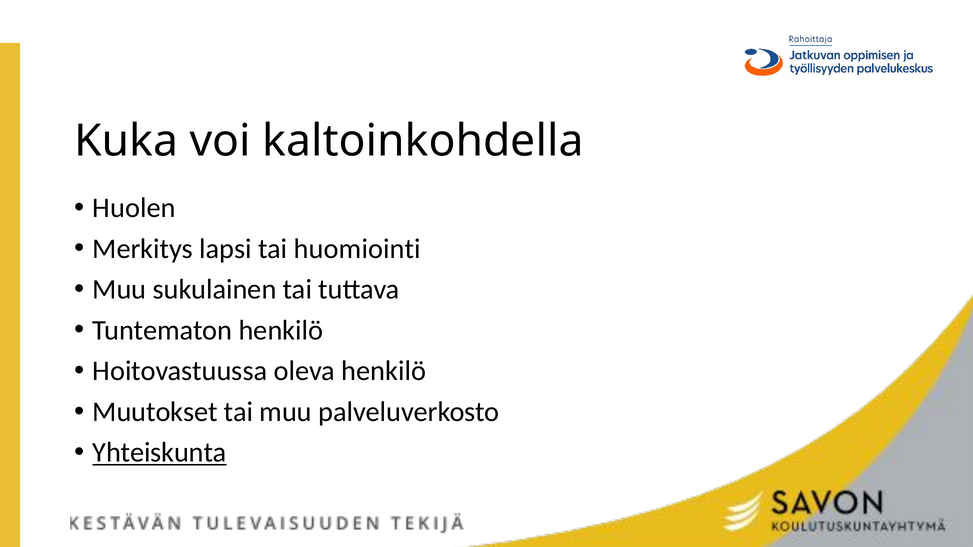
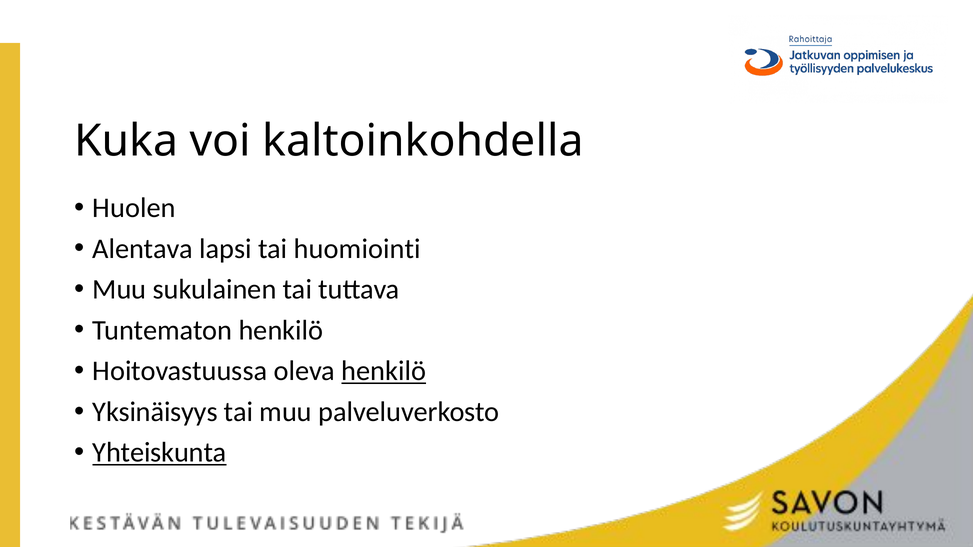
Merkitys: Merkitys -> Alentava
henkilö at (384, 371) underline: none -> present
Muutokset: Muutokset -> Yksinäisyys
